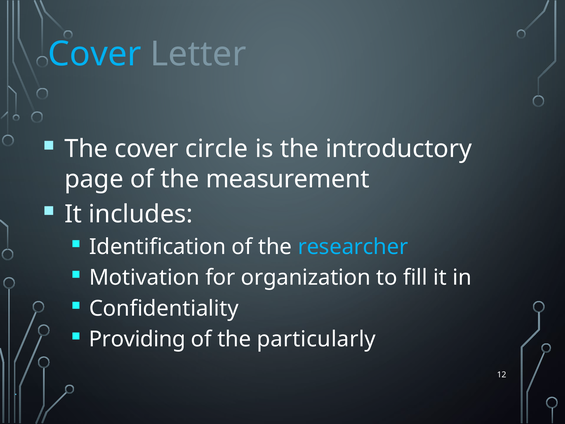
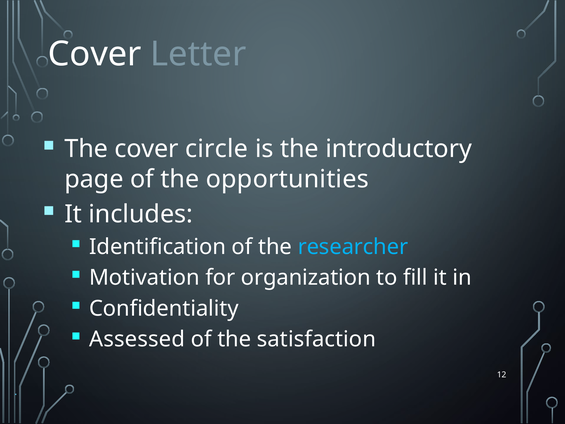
Cover at (95, 54) colour: light blue -> white
measurement: measurement -> opportunities
Providing: Providing -> Assessed
particularly: particularly -> satisfaction
